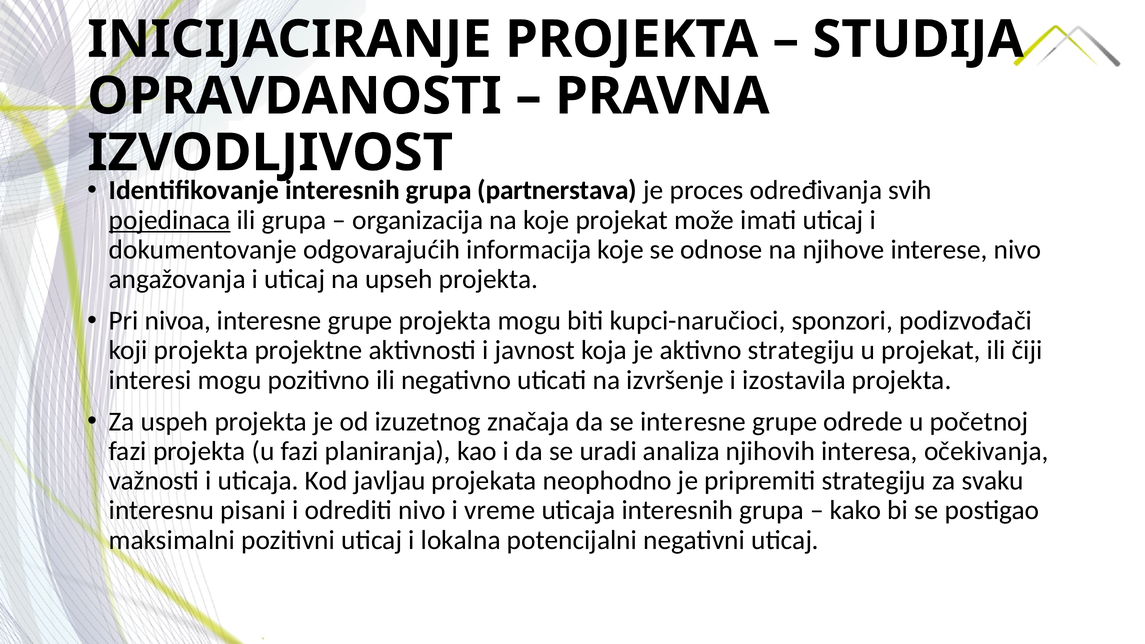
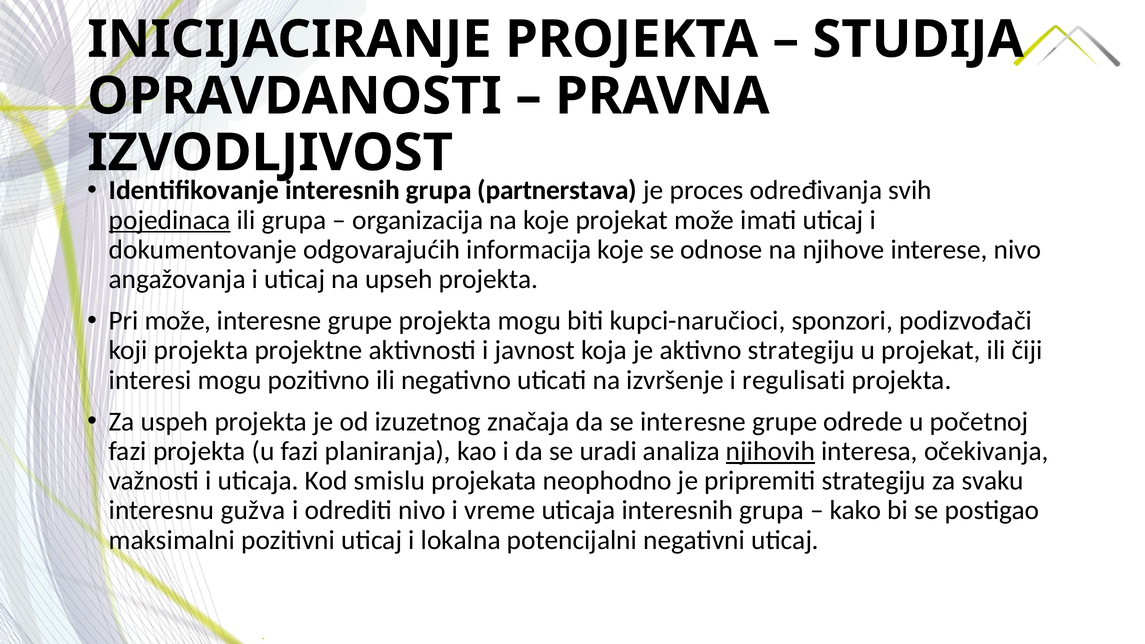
Pri nivoa: nivoa -> može
izostavila: izostavila -> regulisati
njihovih underline: none -> present
javljau: javljau -> smislu
pisani: pisani -> gužva
